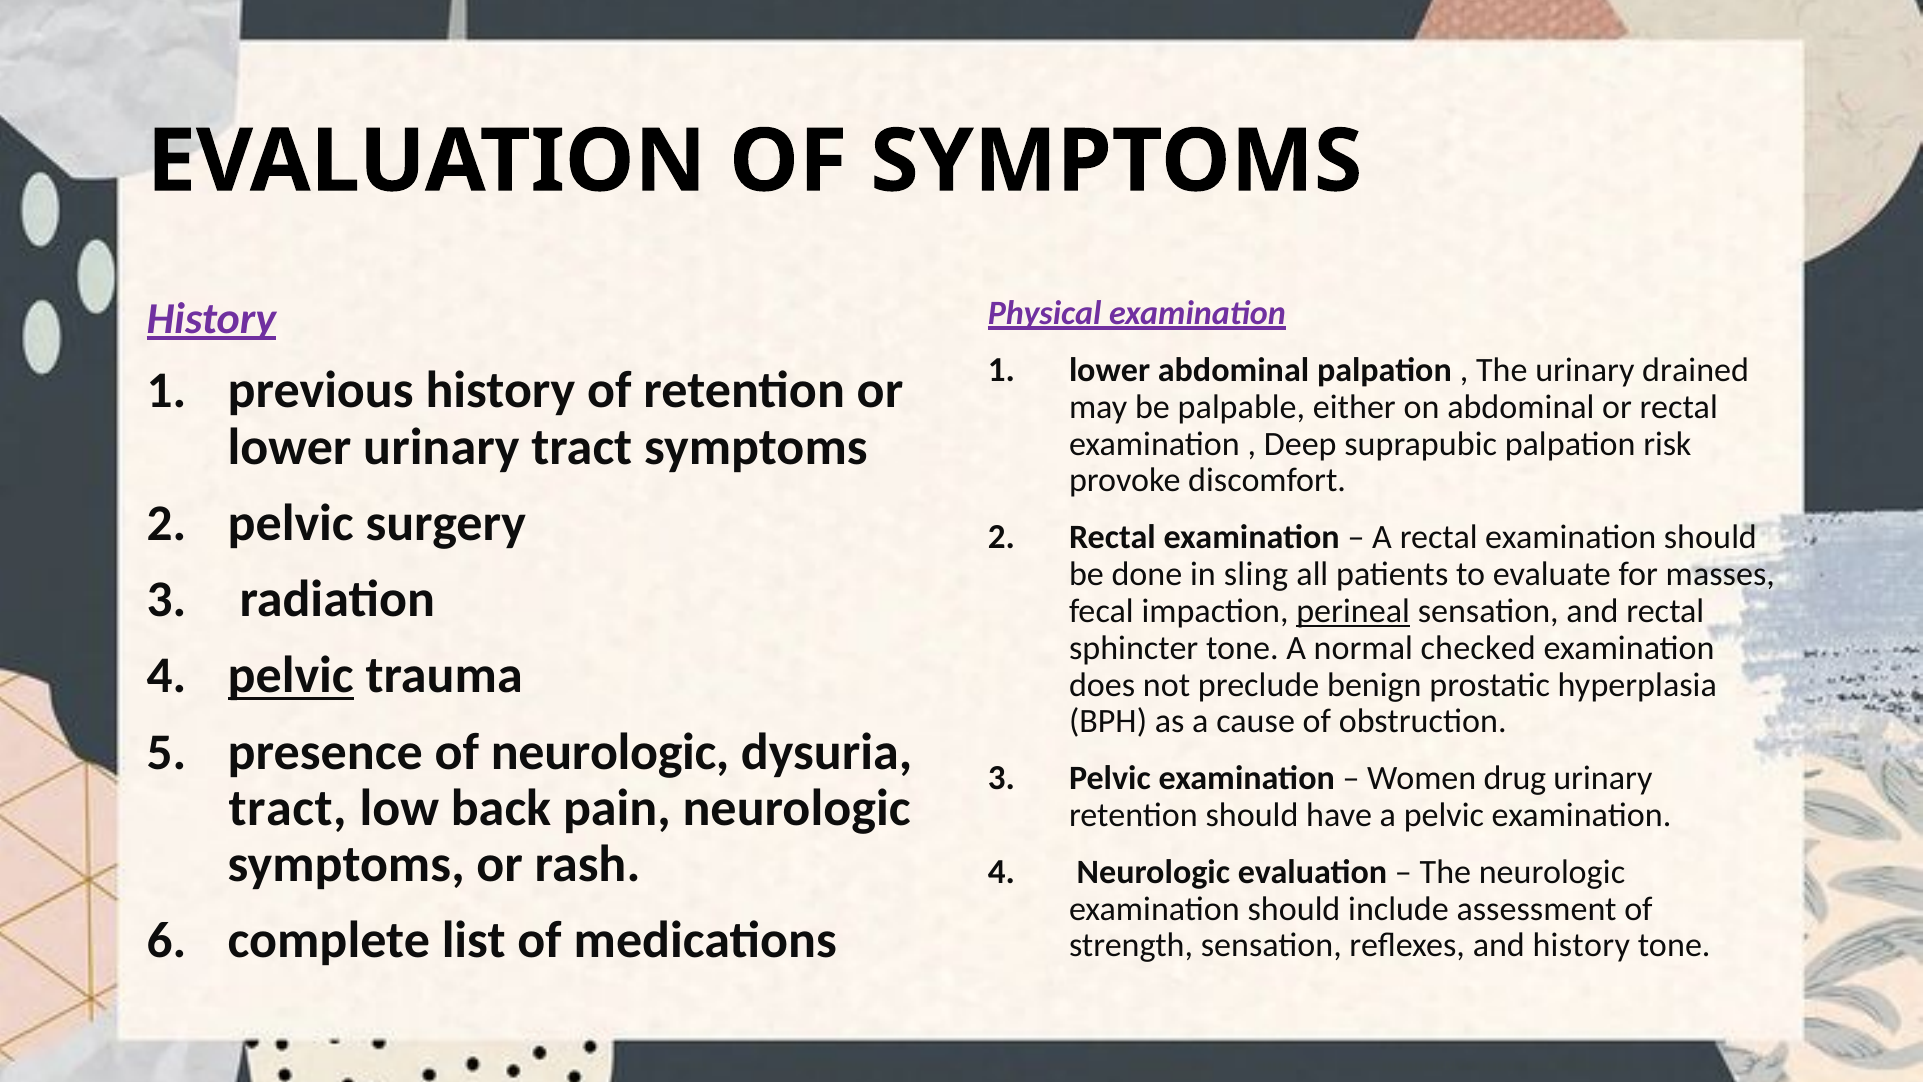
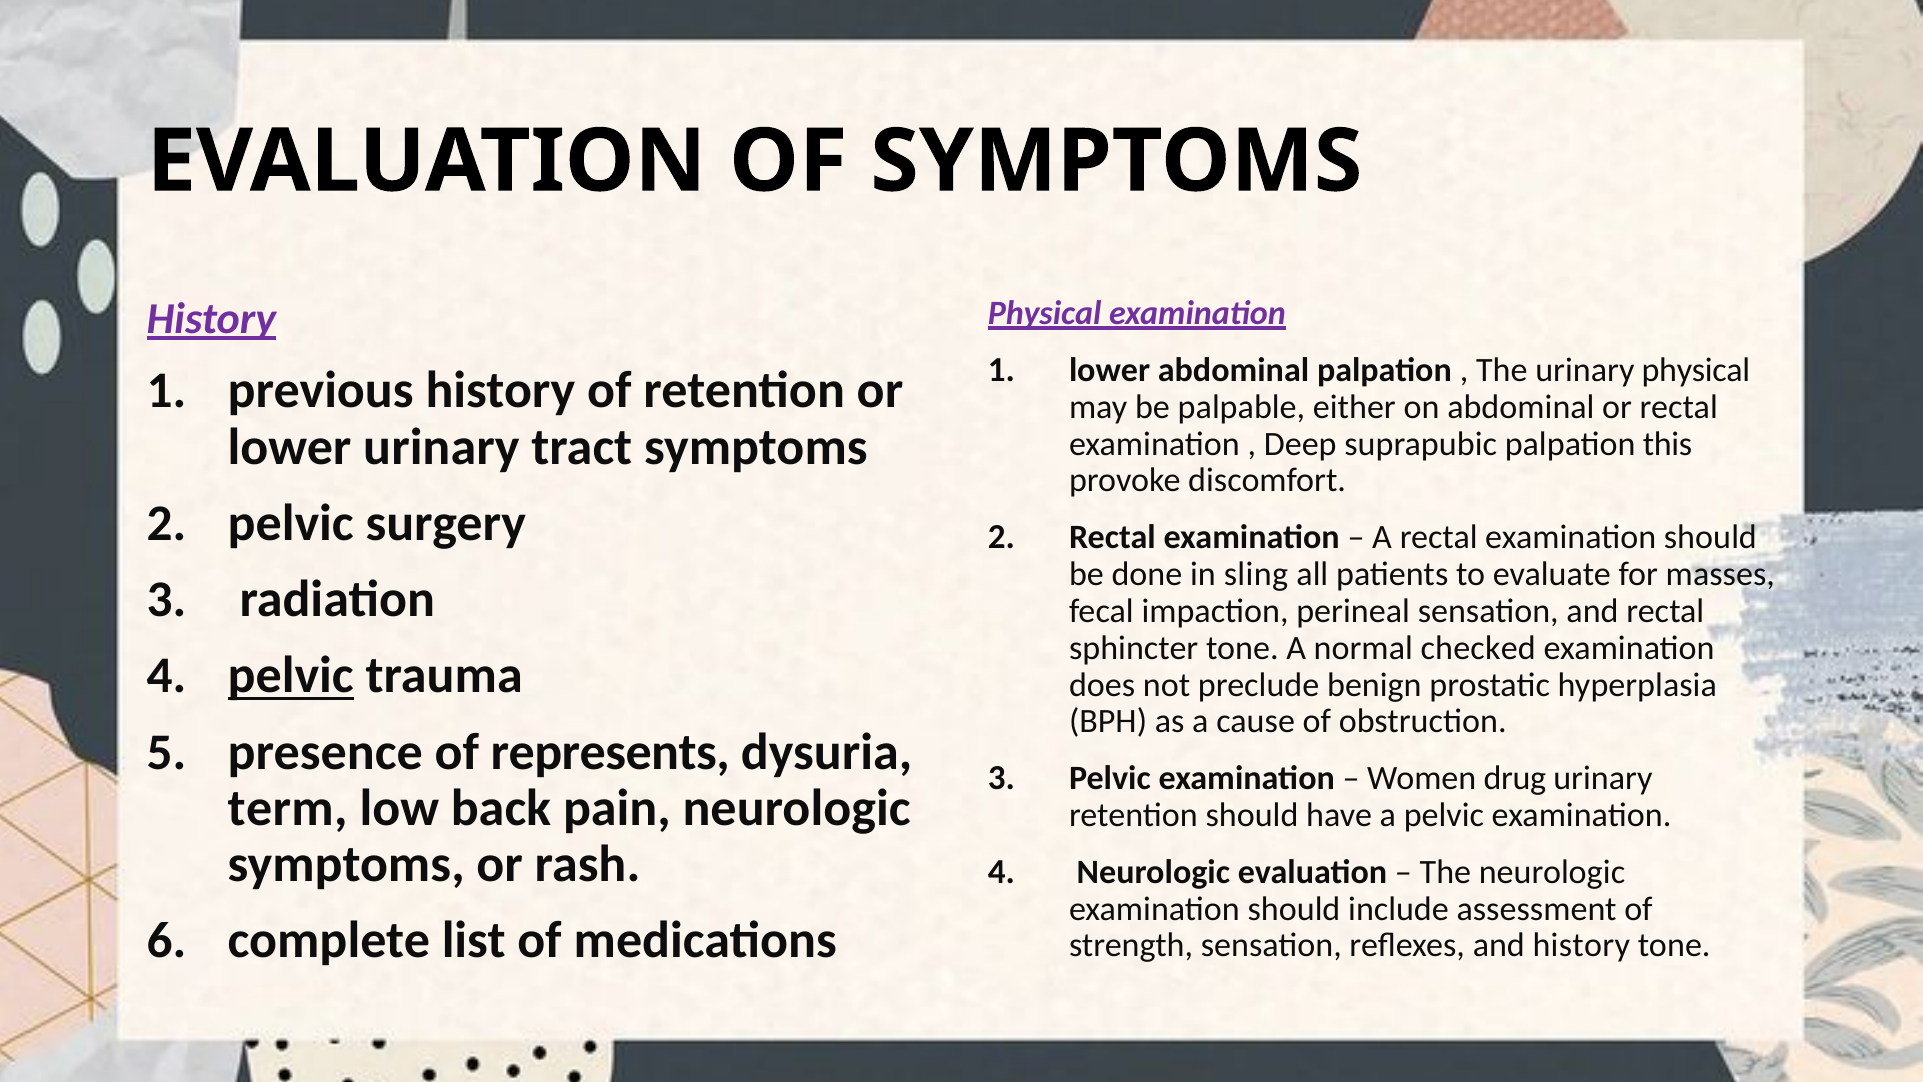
urinary drained: drained -> physical
risk: risk -> this
perineal underline: present -> none
of neurologic: neurologic -> represents
tract at (288, 808): tract -> term
